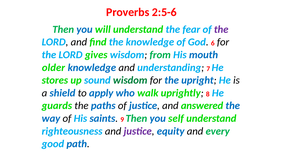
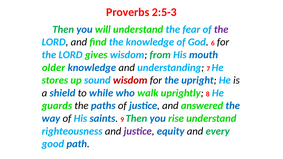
2:5-6: 2:5-6 -> 2:5-3
wisdom at (130, 80) colour: green -> red
apply: apply -> while
self: self -> rise
